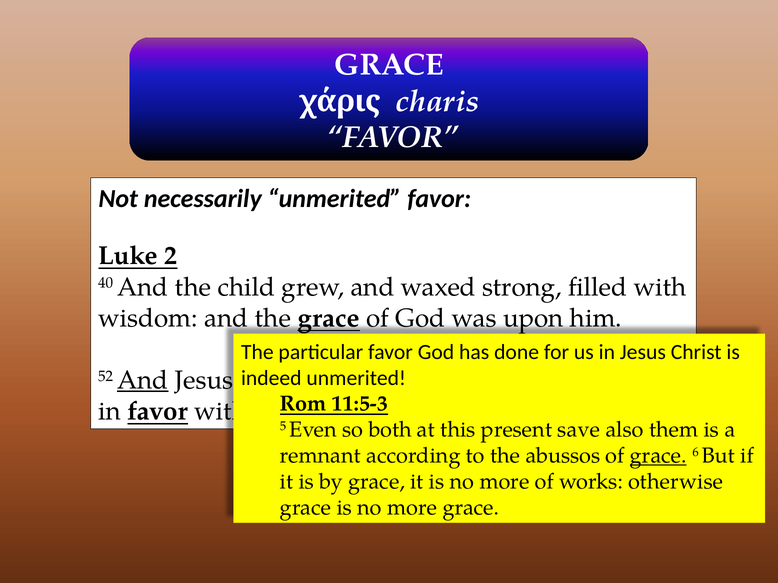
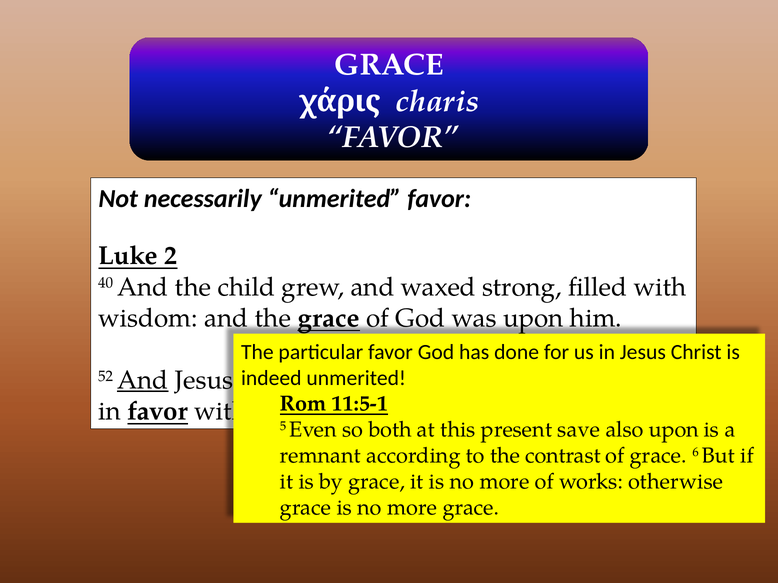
11:5-3: 11:5-3 -> 11:5-1
also them: them -> upon
abussos: abussos -> contrast
grace at (658, 456) underline: present -> none
